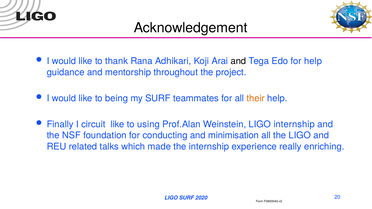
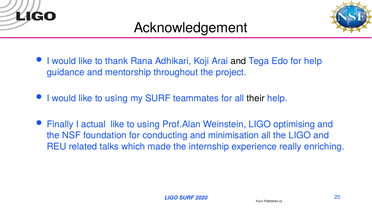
would like to being: being -> using
their colour: orange -> black
circuit: circuit -> actual
LIGO internship: internship -> optimising
